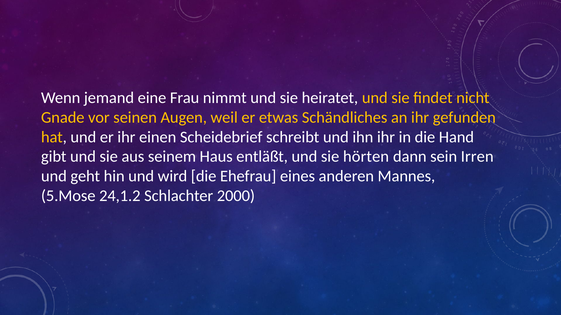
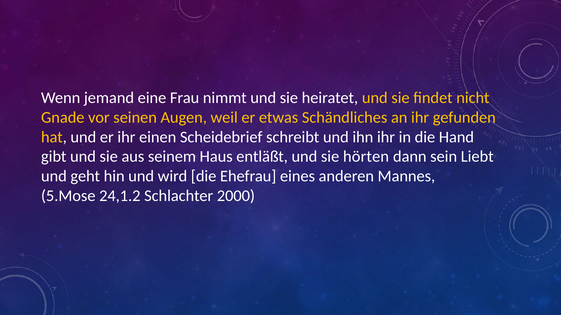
Irren: Irren -> Liebt
